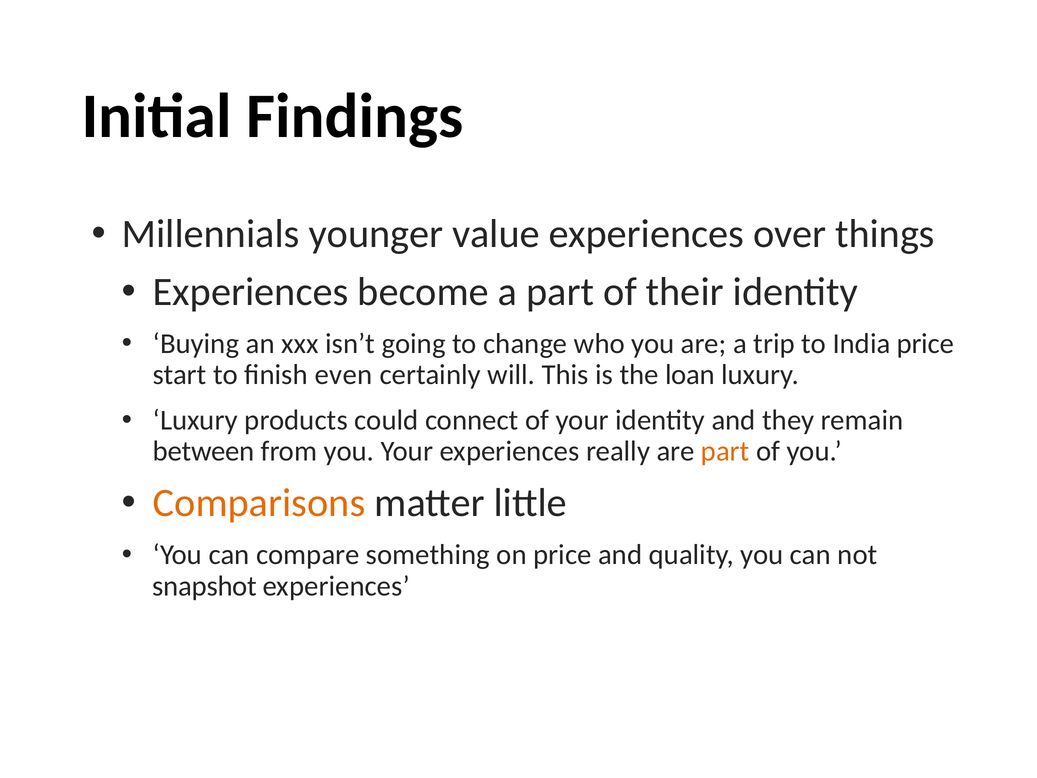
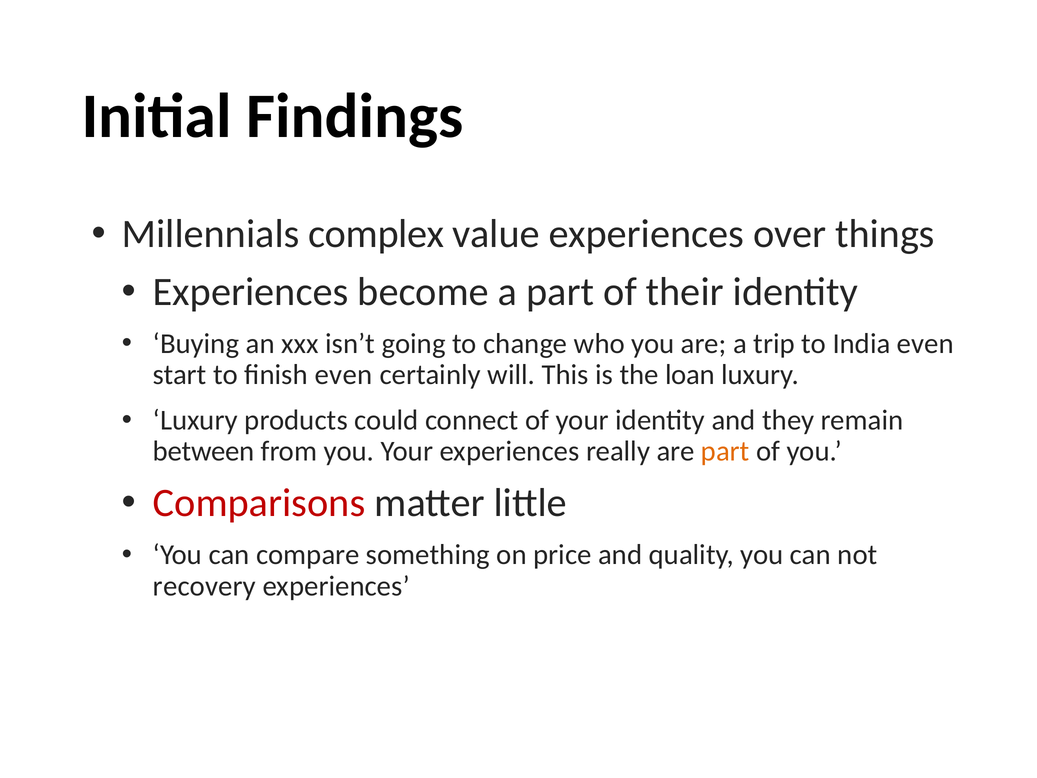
younger: younger -> complex
India price: price -> even
Comparisons colour: orange -> red
snapshot: snapshot -> recovery
